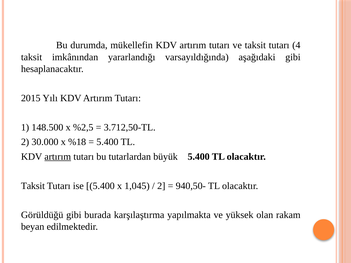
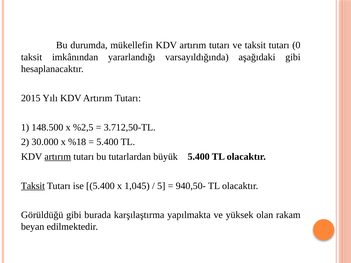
4: 4 -> 0
Taksit at (33, 186) underline: none -> present
2 at (161, 186): 2 -> 5
